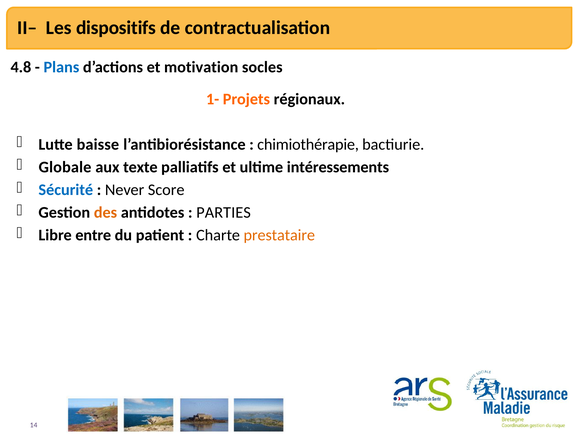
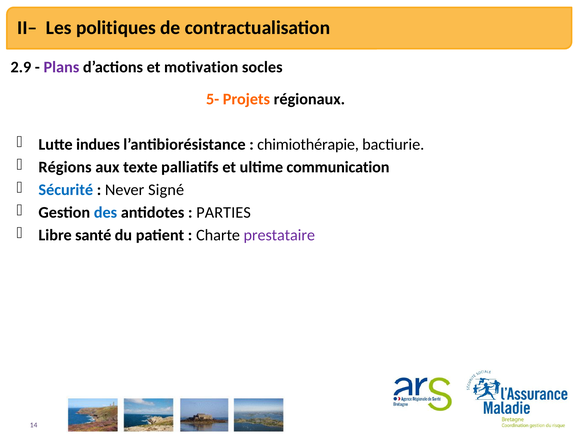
dispositifs: dispositifs -> politiques
4.8: 4.8 -> 2.9
Plans colour: blue -> purple
1-: 1- -> 5-
baisse: baisse -> indues
Globale: Globale -> Régions
intéressements: intéressements -> communication
Score: Score -> Signé
des colour: orange -> blue
entre: entre -> santé
prestataire colour: orange -> purple
